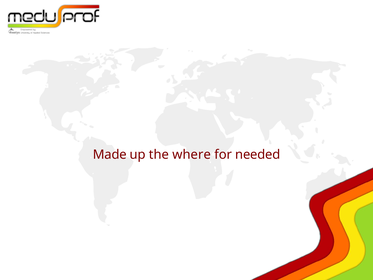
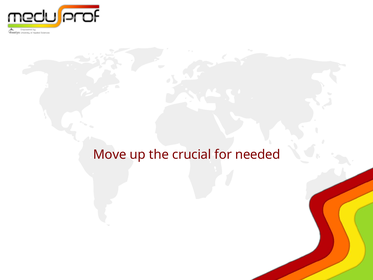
Made: Made -> Move
where: where -> crucial
